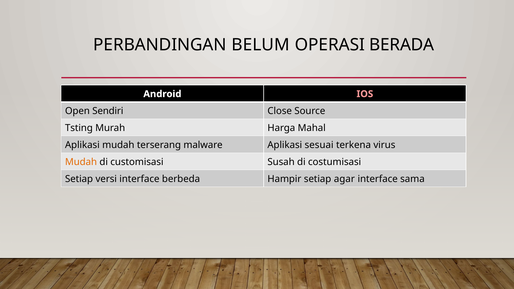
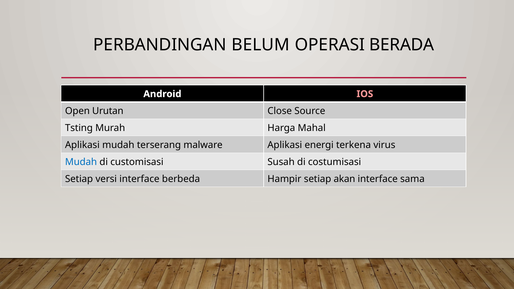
Sendiri: Sendiri -> Urutan
sesuai: sesuai -> energi
Mudah at (81, 162) colour: orange -> blue
agar: agar -> akan
